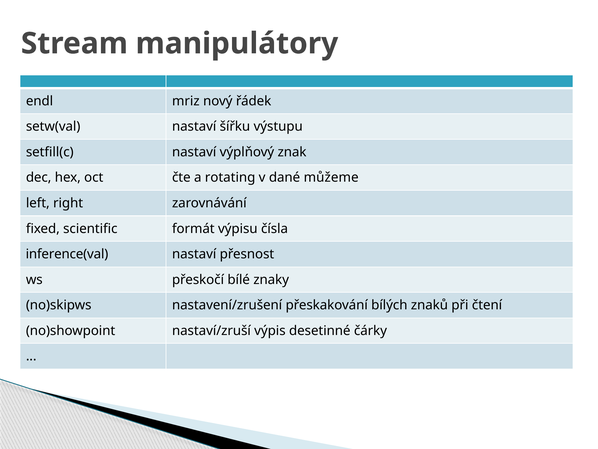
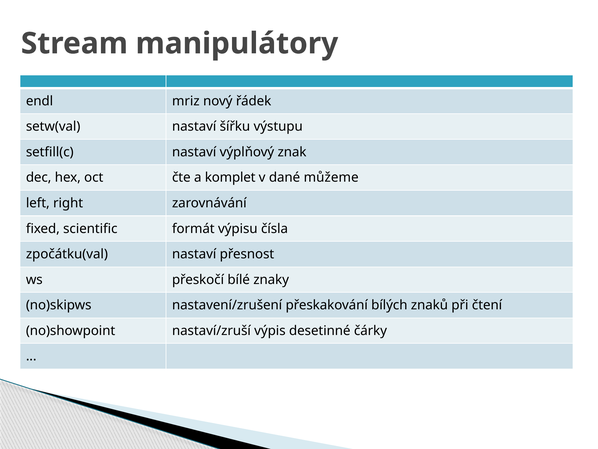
rotating: rotating -> komplet
inference(val: inference(val -> zpočátku(val
